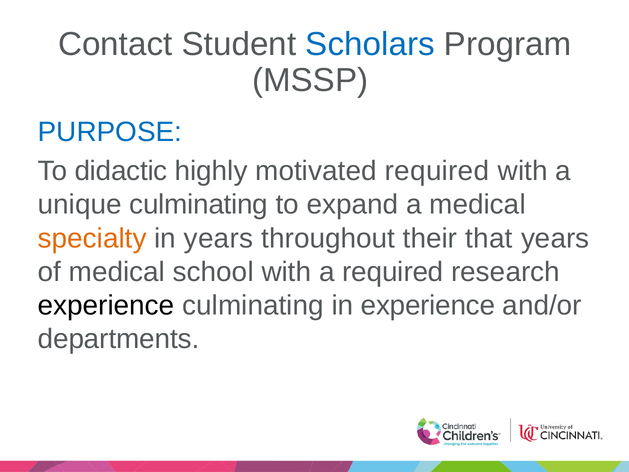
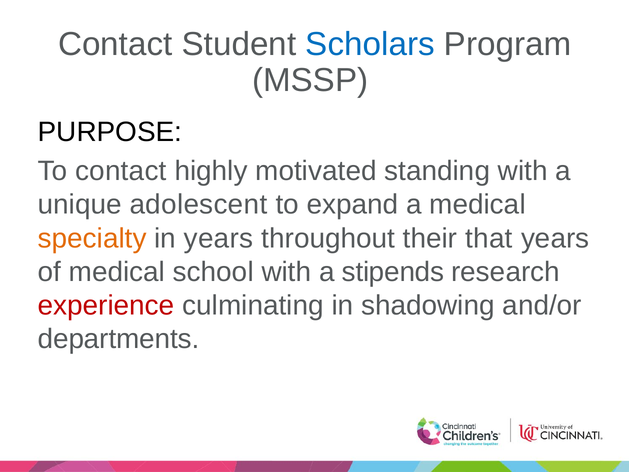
PURPOSE colour: blue -> black
To didactic: didactic -> contact
motivated required: required -> standing
unique culminating: culminating -> adolescent
a required: required -> stipends
experience at (106, 305) colour: black -> red
in experience: experience -> shadowing
